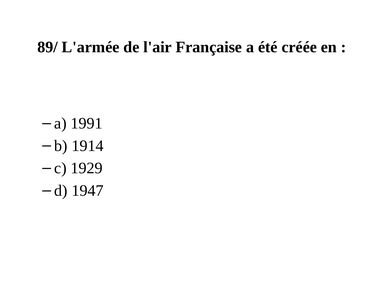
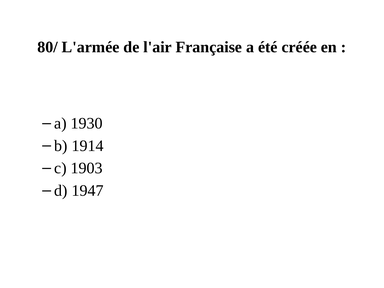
89/: 89/ -> 80/
1991: 1991 -> 1930
1929: 1929 -> 1903
